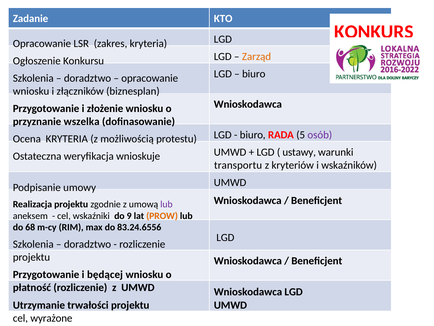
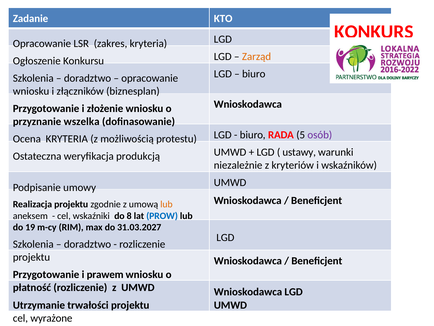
wnioskuje: wnioskuje -> produkcją
transportu: transportu -> niezależnie
lub at (166, 204) colour: purple -> orange
9: 9 -> 8
PROW colour: orange -> blue
68: 68 -> 19
83.24.6556: 83.24.6556 -> 31.03.2027
będącej: będącej -> prawem
